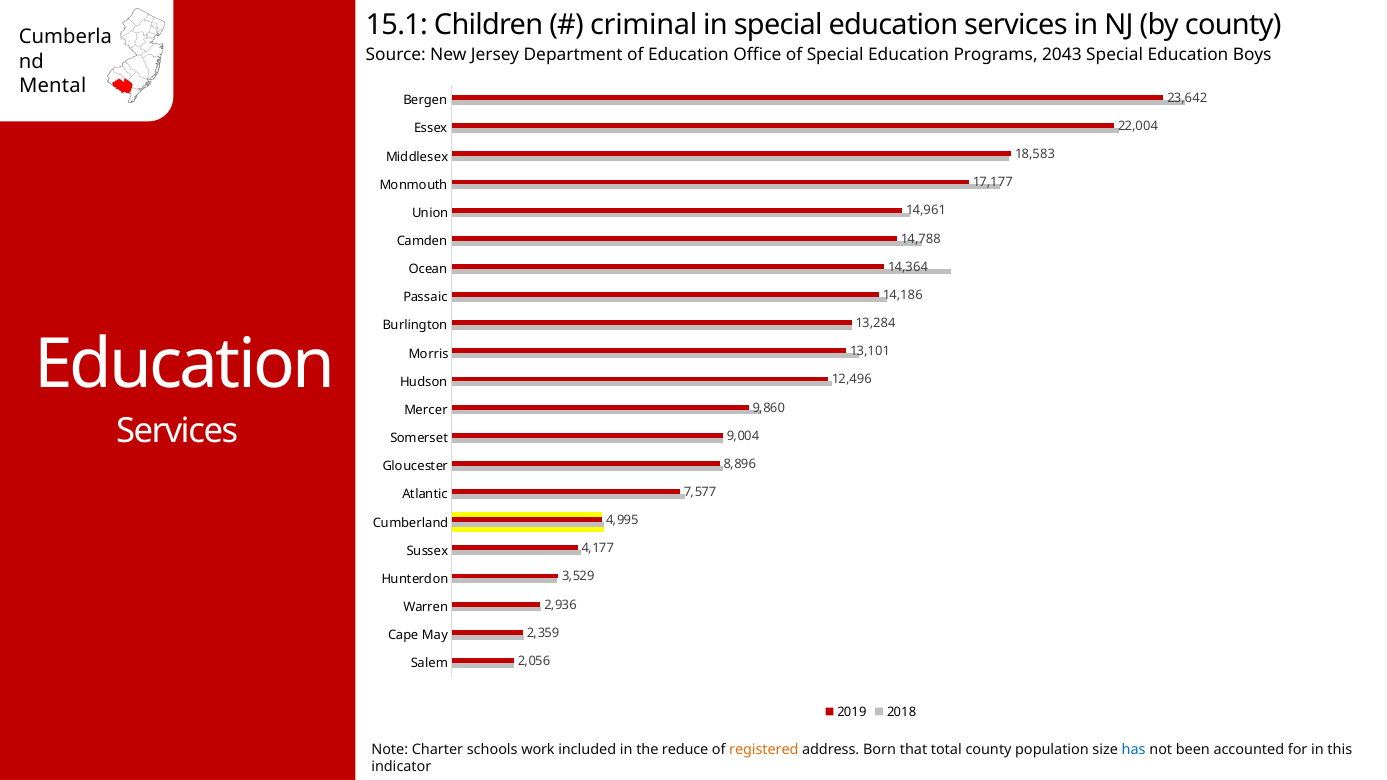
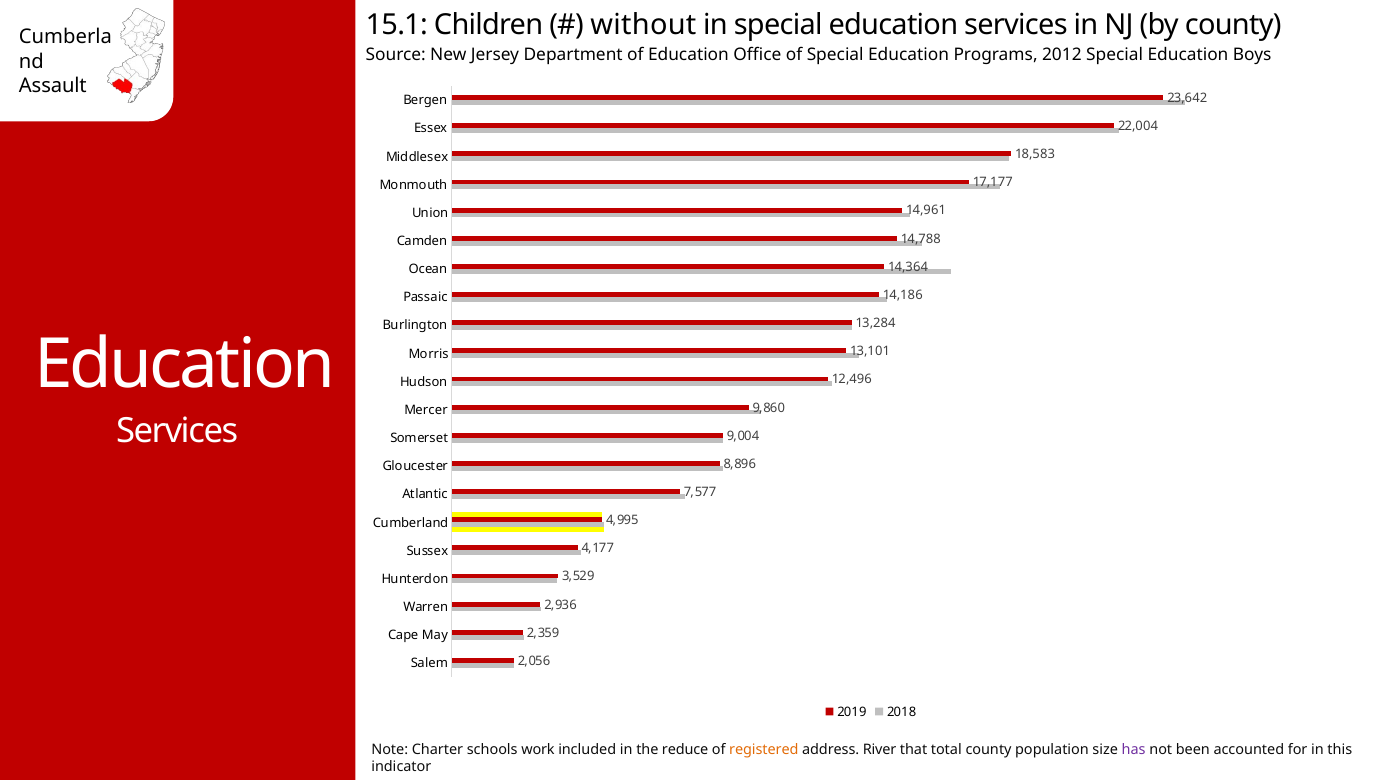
criminal: criminal -> without
2043: 2043 -> 2012
Mental: Mental -> Assault
Born: Born -> River
has colour: blue -> purple
